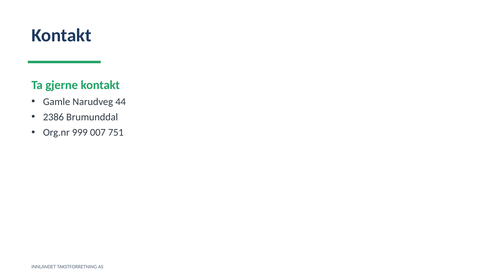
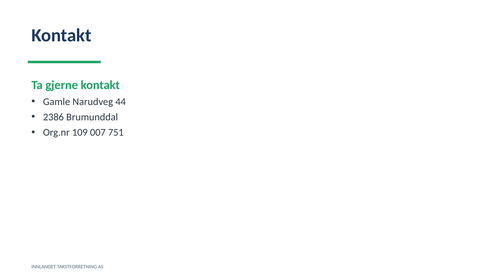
999: 999 -> 109
